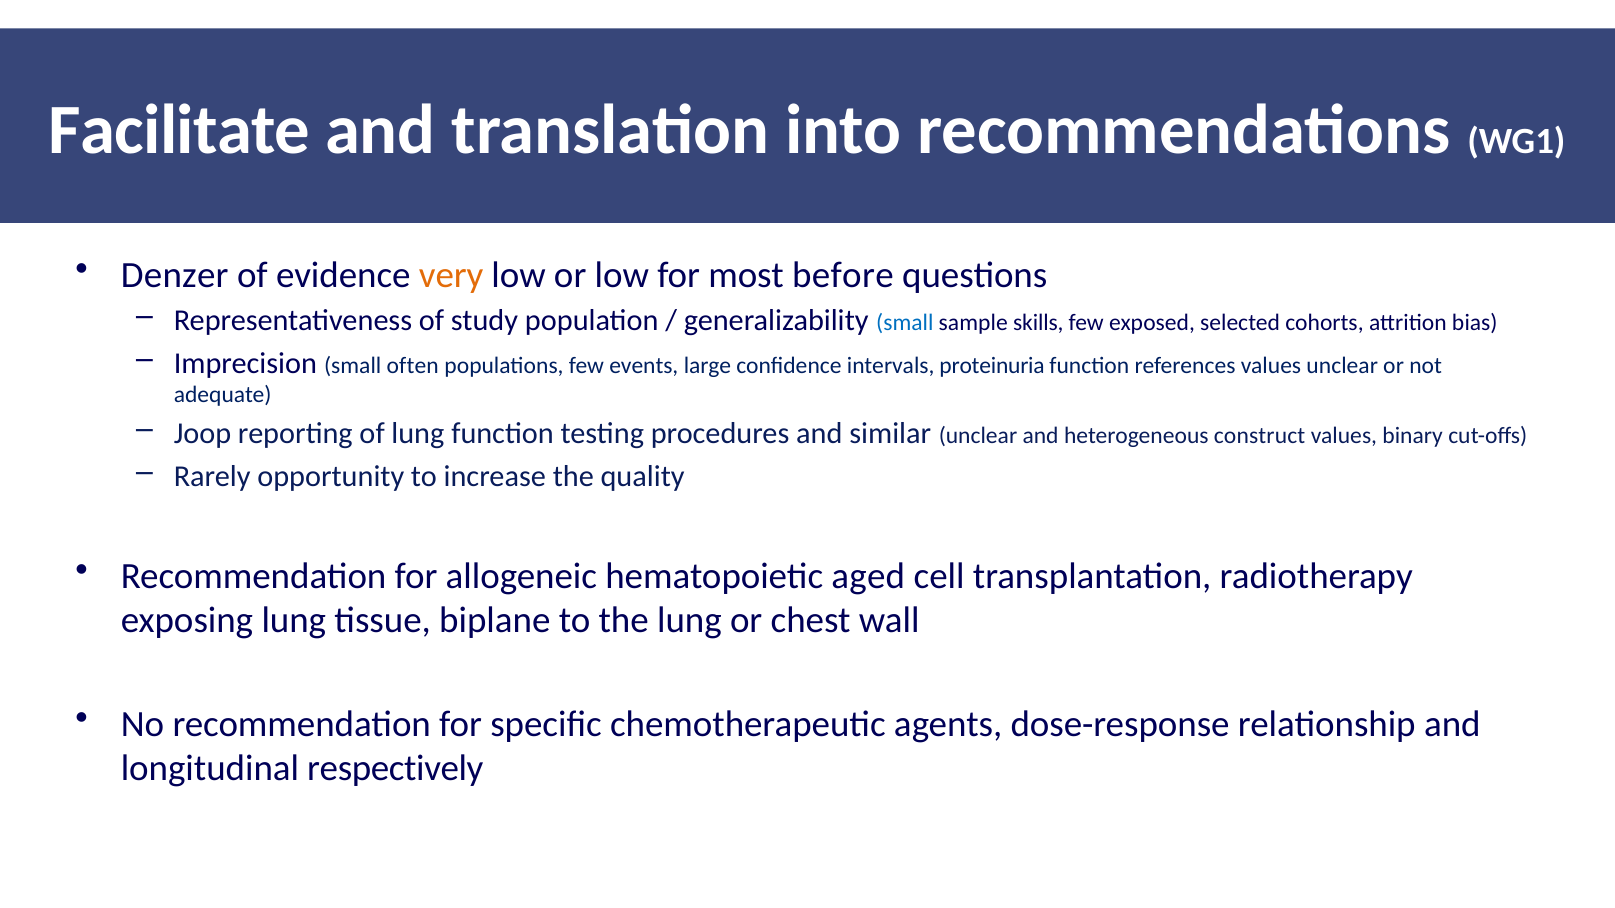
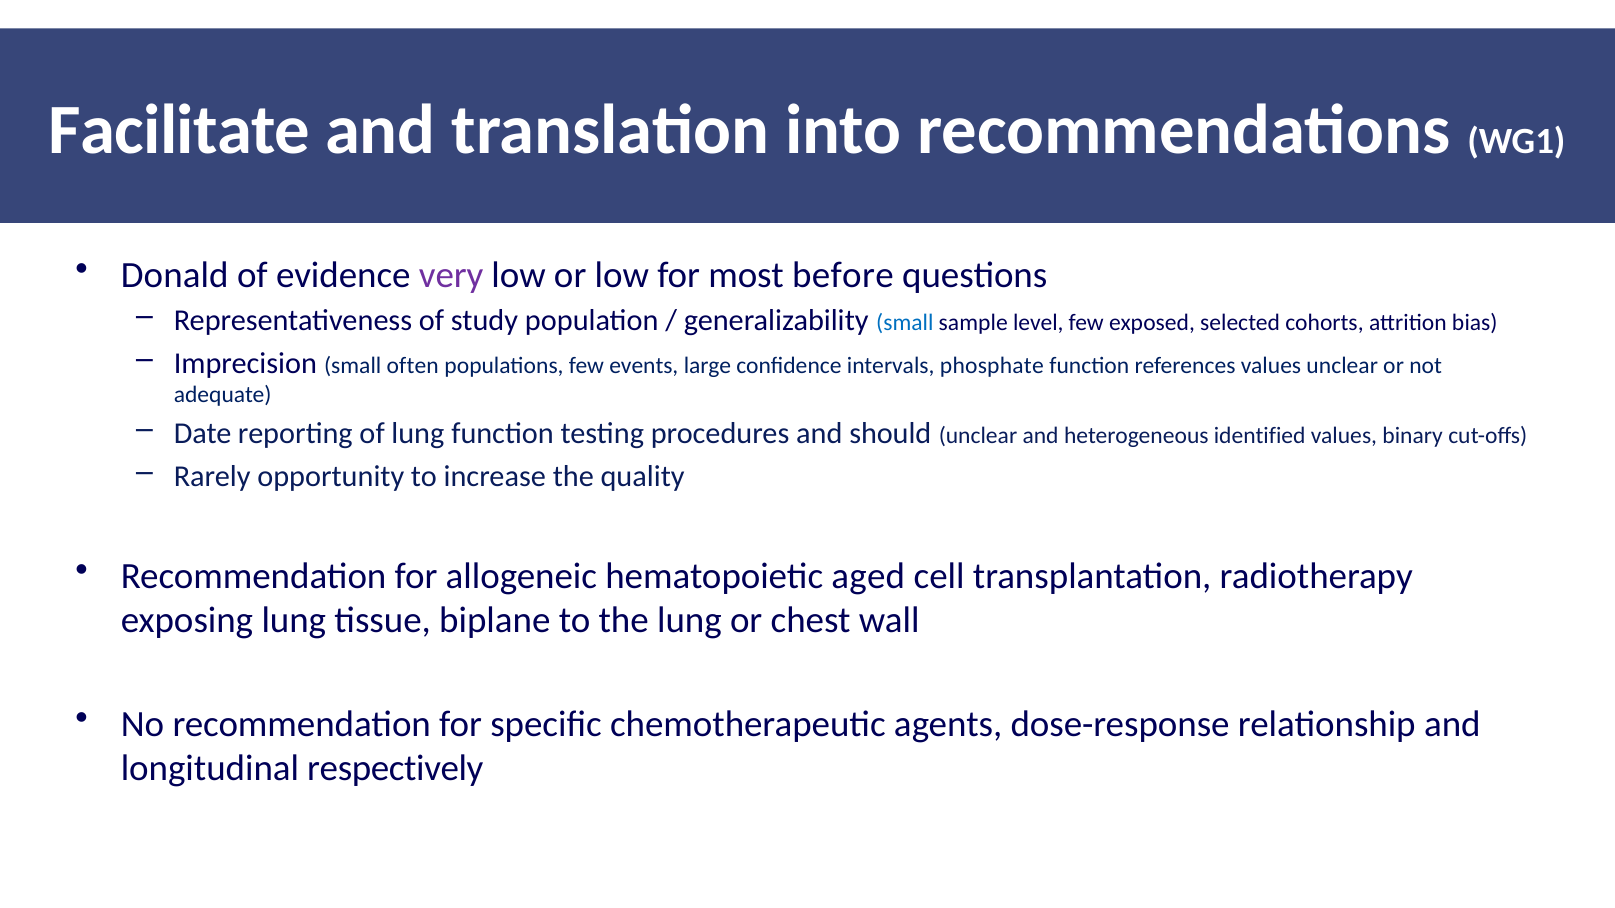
Denzer: Denzer -> Donald
very colour: orange -> purple
skills: skills -> level
proteinuria: proteinuria -> phosphate
Joop: Joop -> Date
similar: similar -> should
construct: construct -> identified
